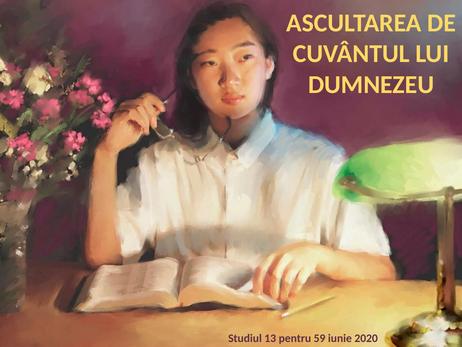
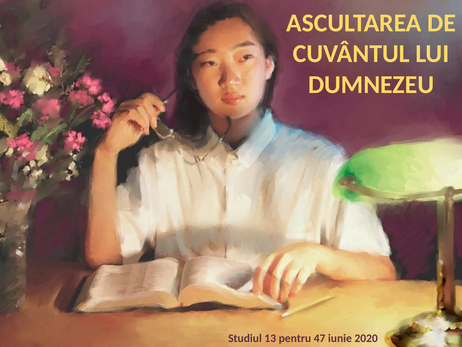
59: 59 -> 47
